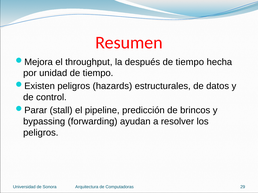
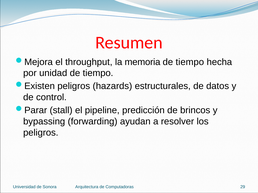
después: después -> memoria
